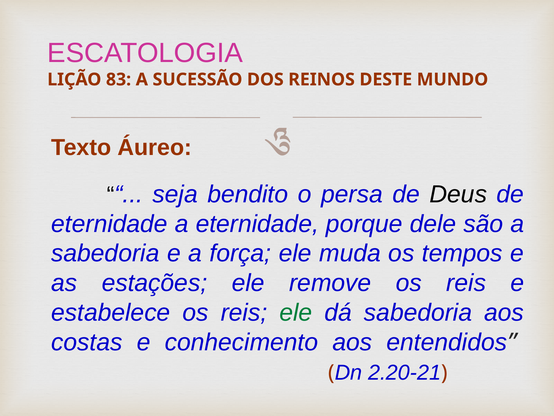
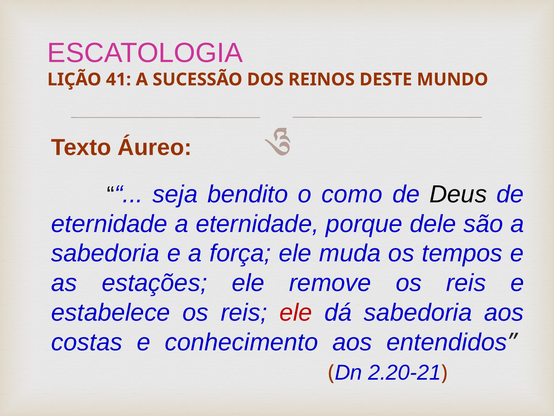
83: 83 -> 41
persa: persa -> como
ele at (296, 312) colour: green -> red
